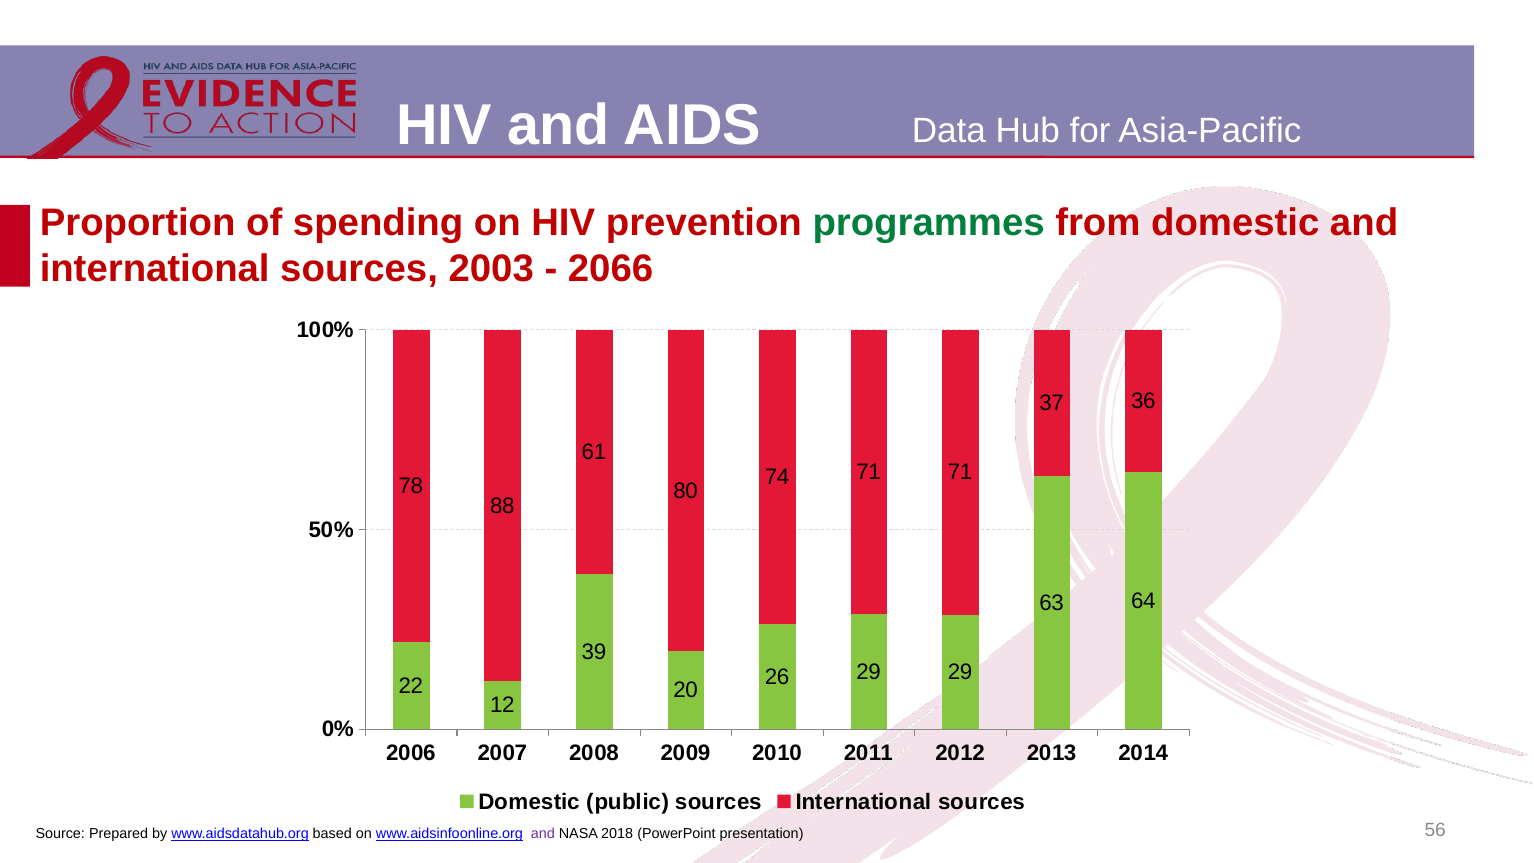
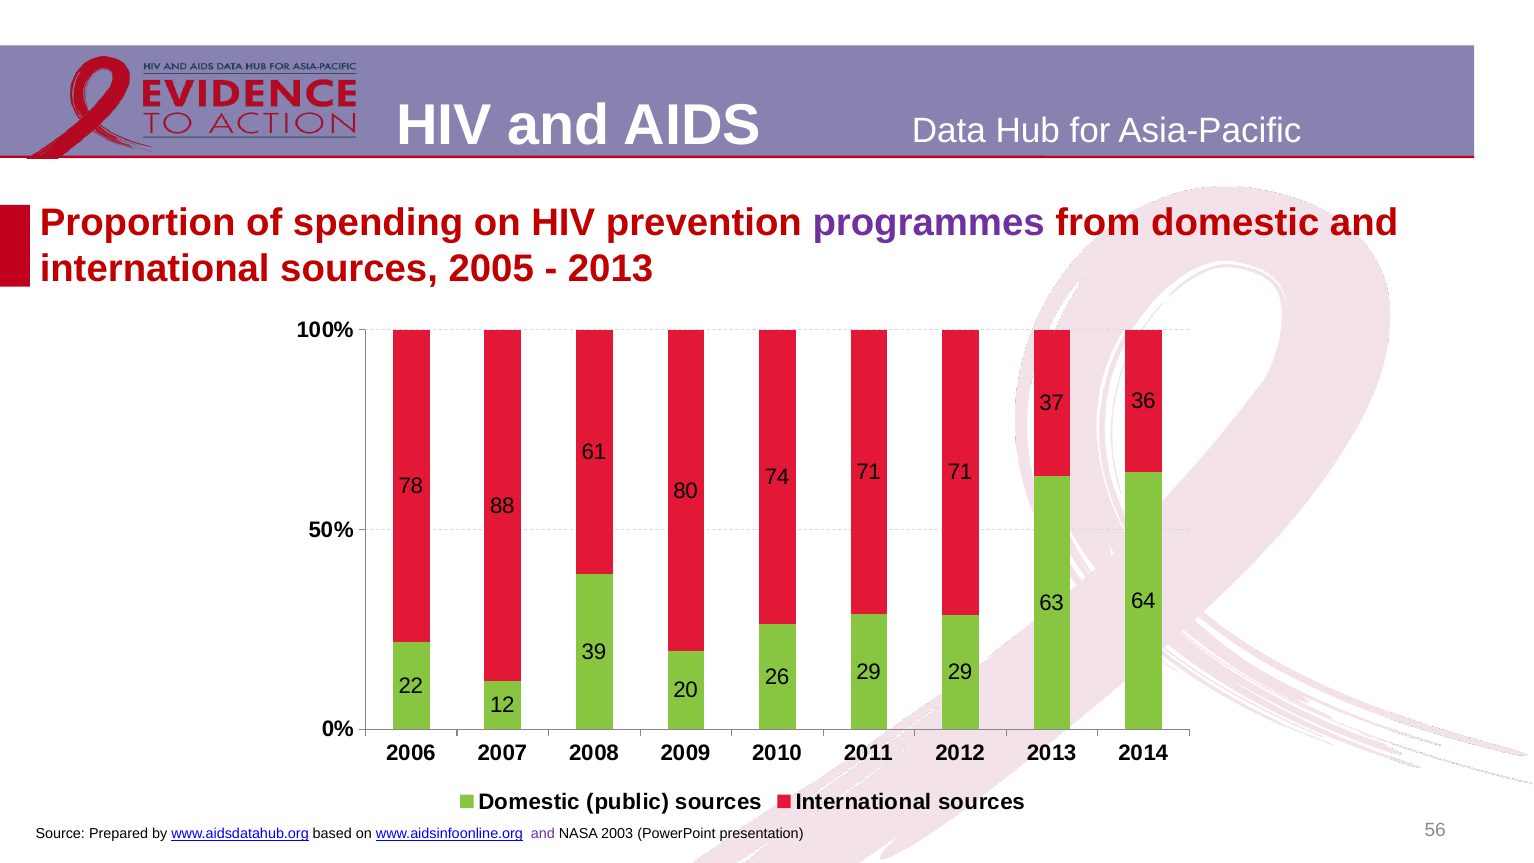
programmes colour: green -> purple
2003: 2003 -> 2005
2066 at (611, 269): 2066 -> 2013
2018: 2018 -> 2003
